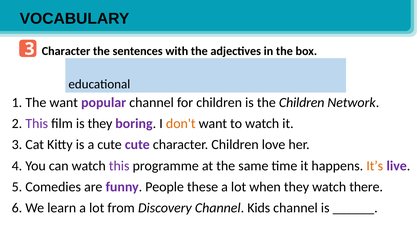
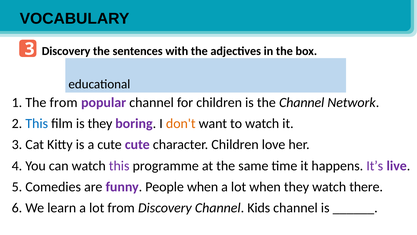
Character at (66, 51): Character -> Discovery
The want: want -> from
the Children: Children -> Channel
This at (37, 123) colour: purple -> blue
It’s colour: orange -> purple
People these: these -> when
